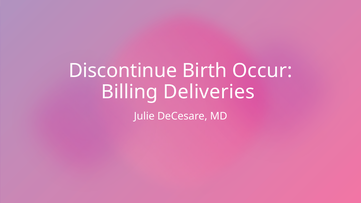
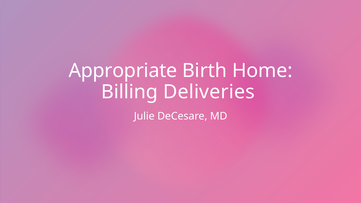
Discontinue: Discontinue -> Appropriate
Occur: Occur -> Home
